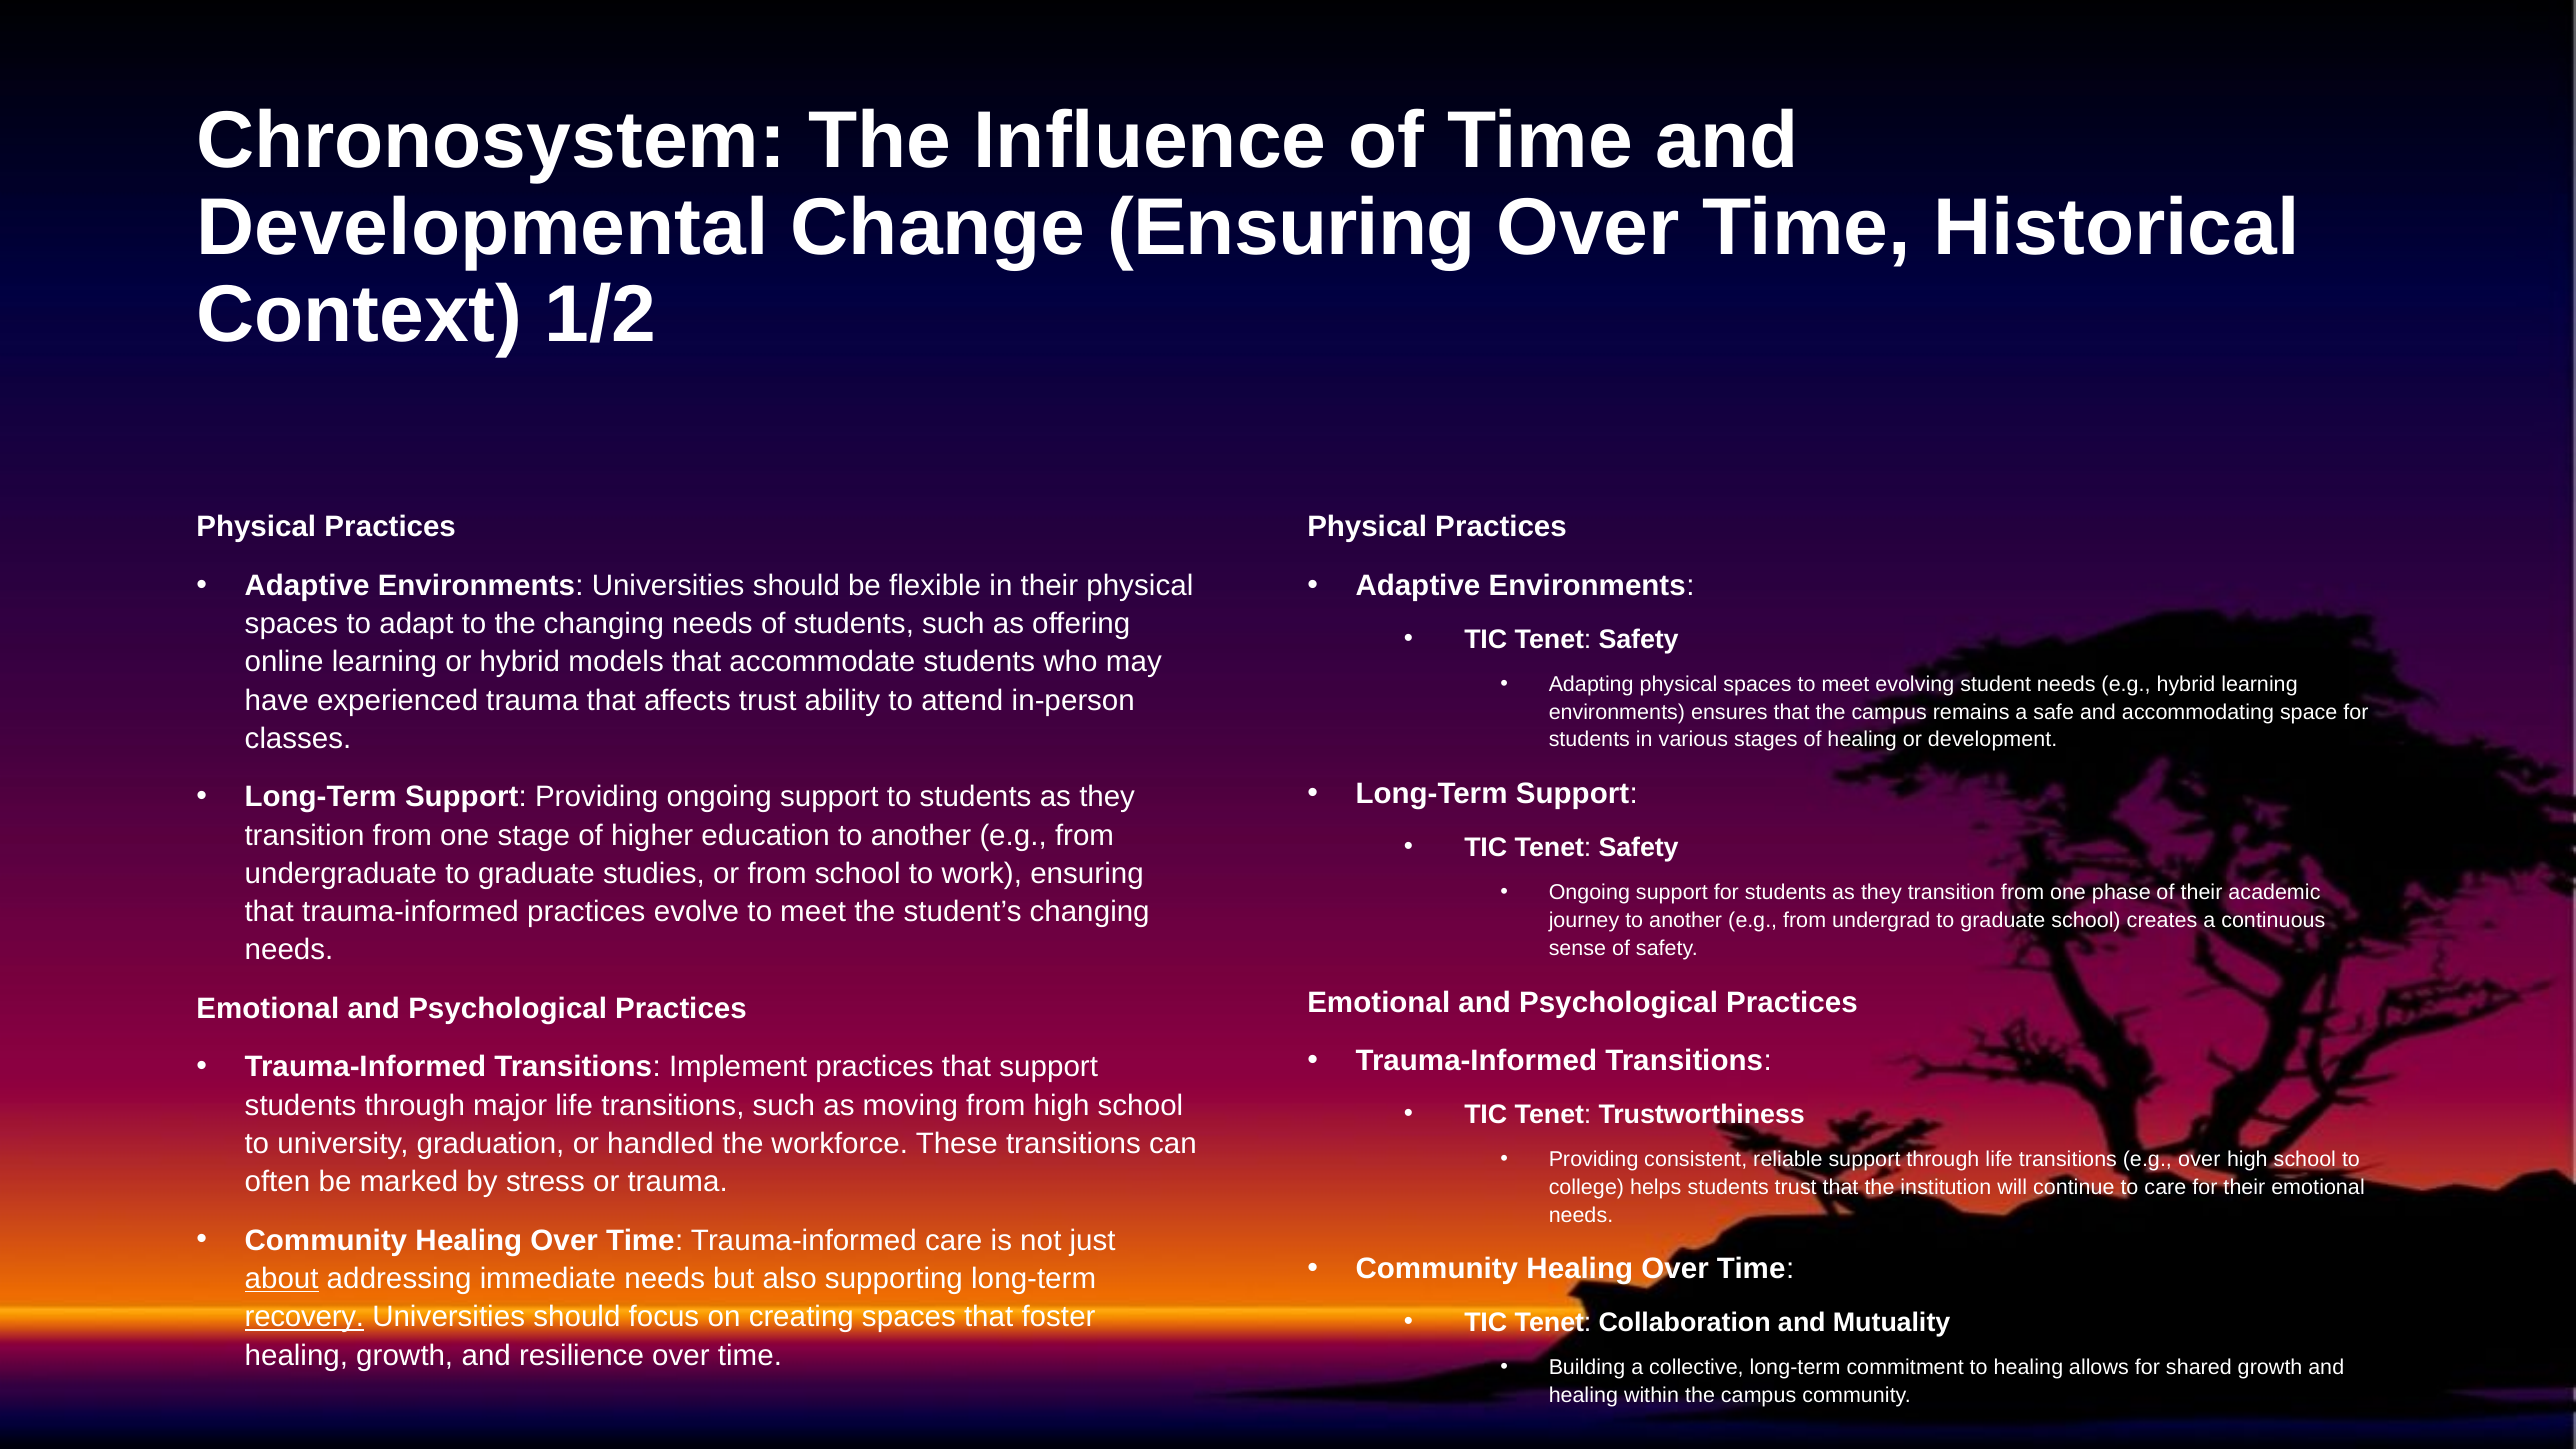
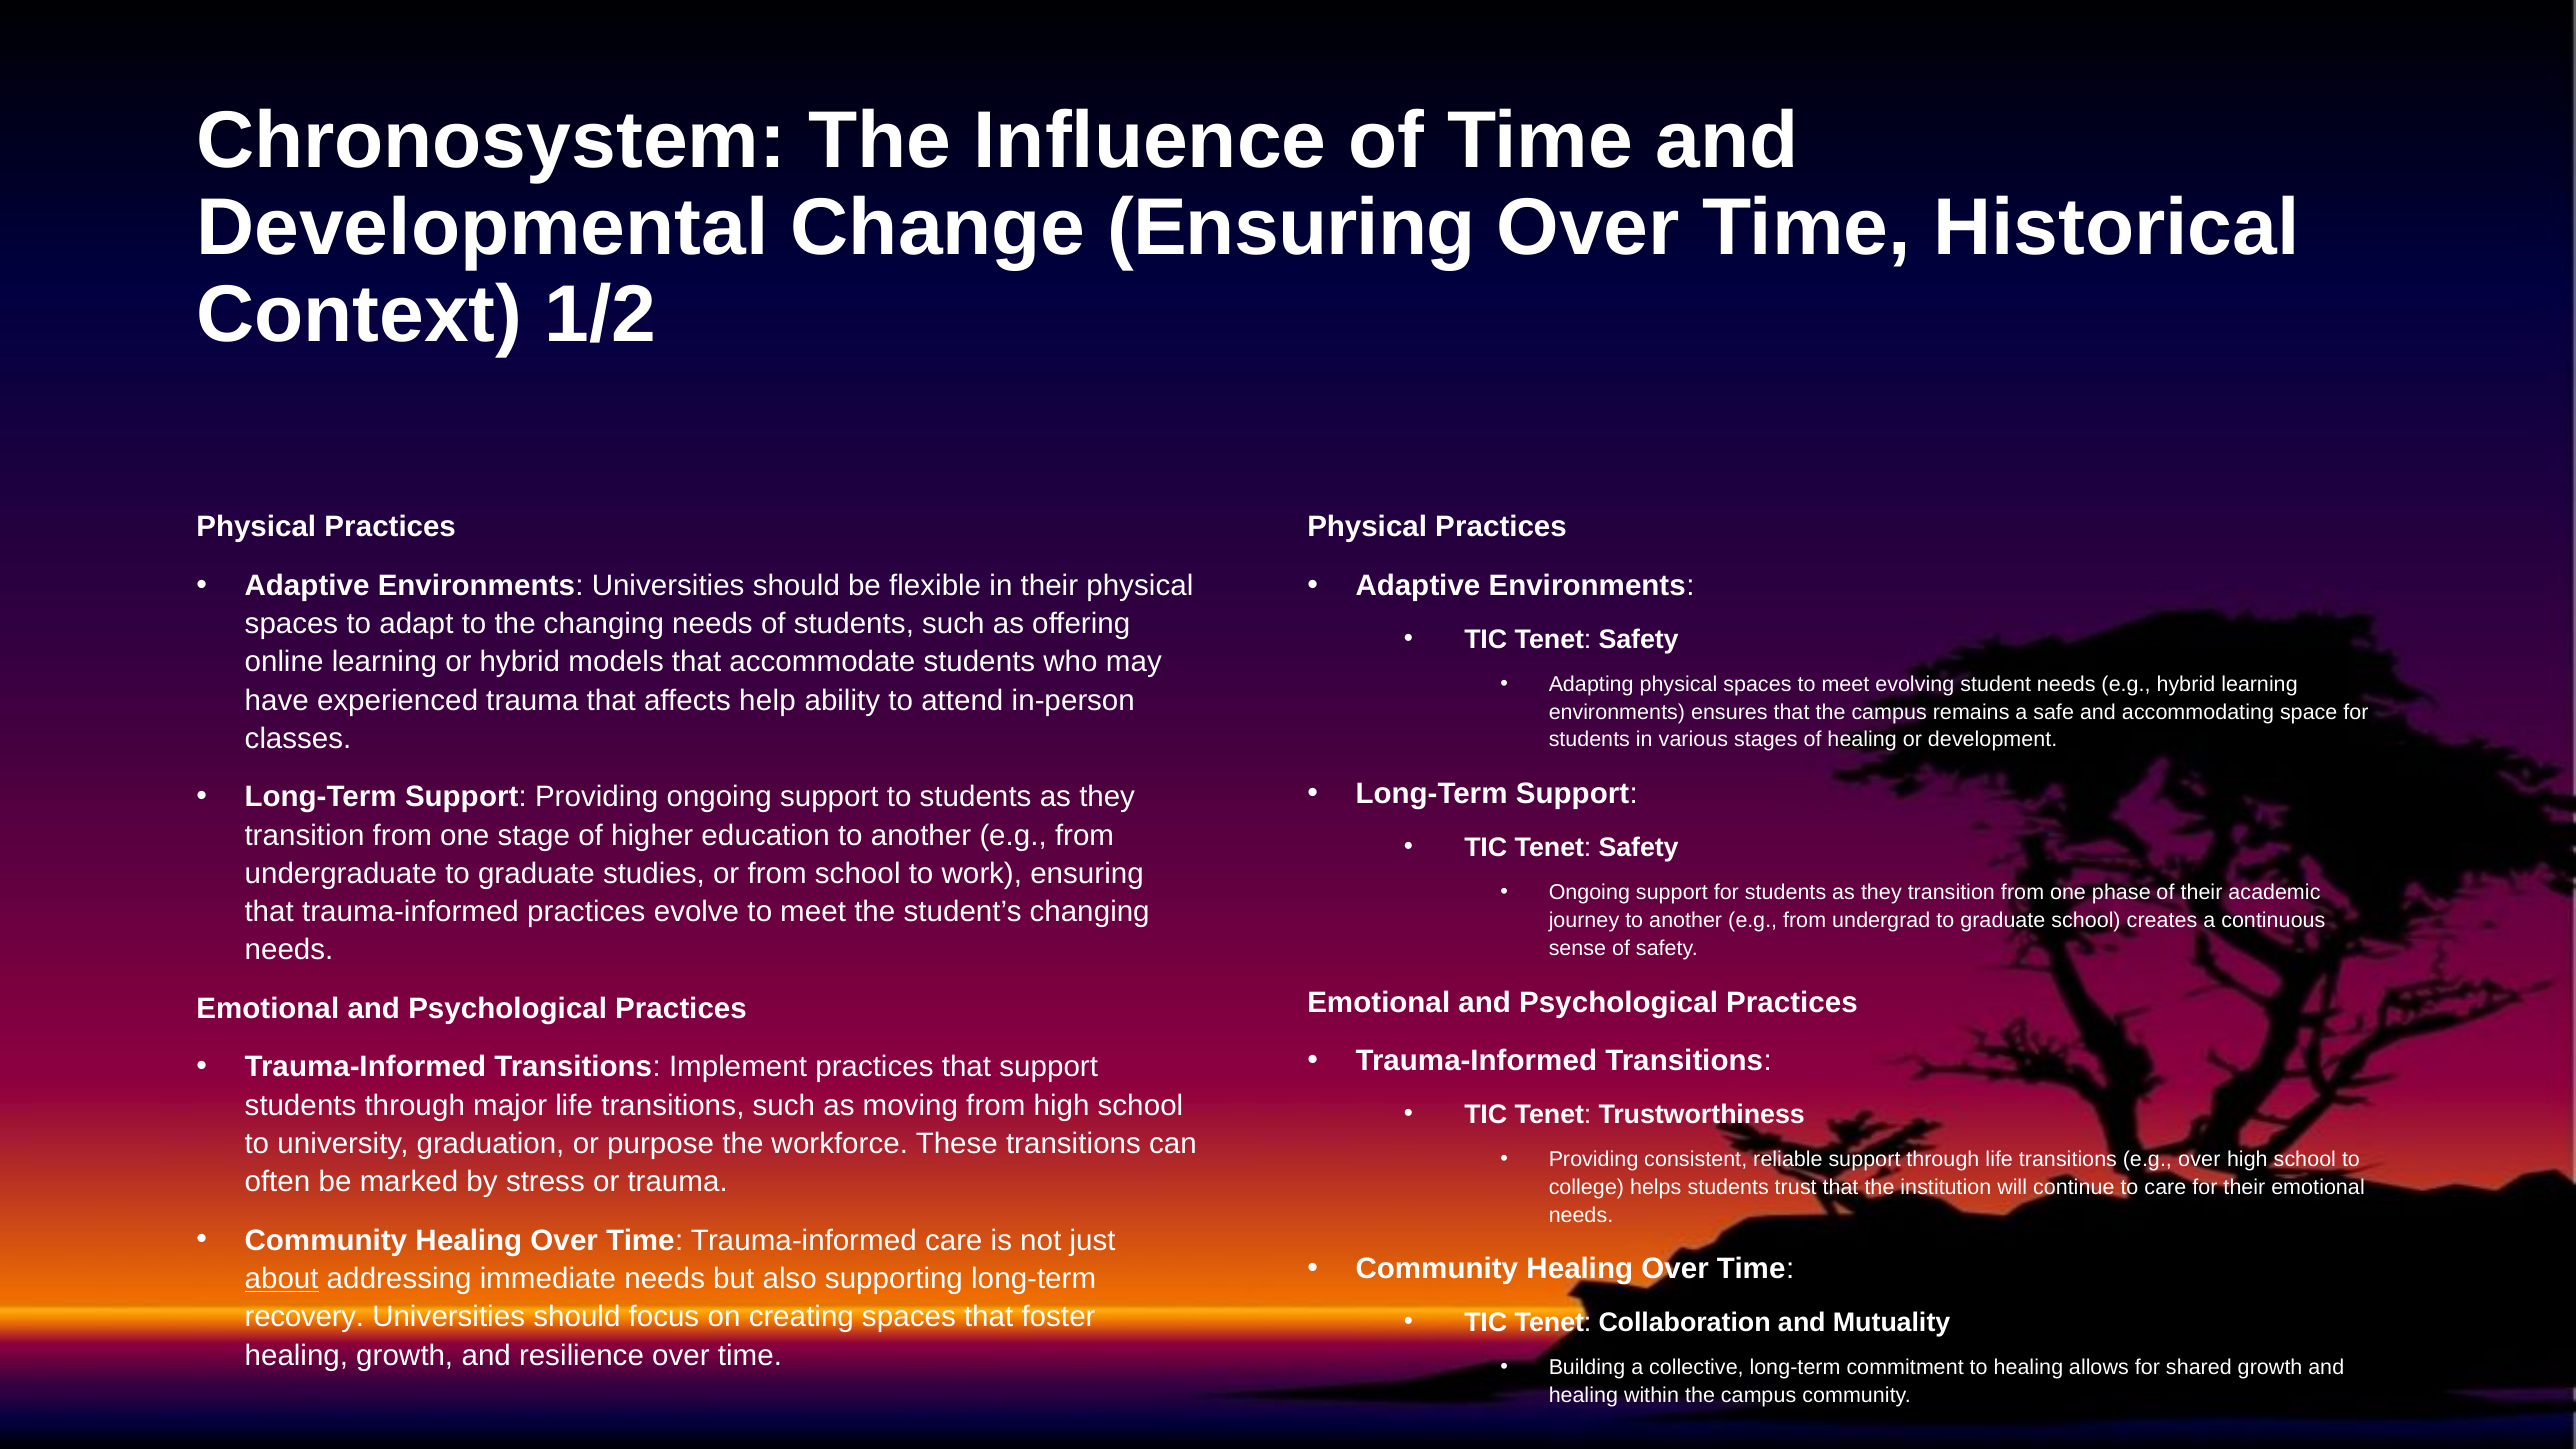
affects trust: trust -> help
handled: handled -> purpose
recovery underline: present -> none
